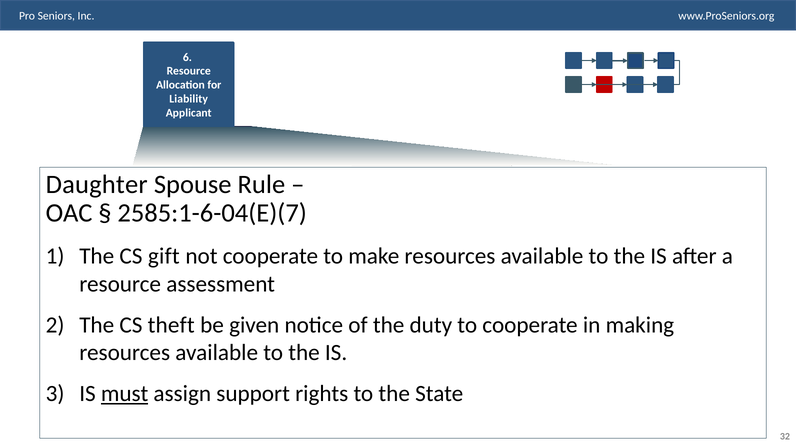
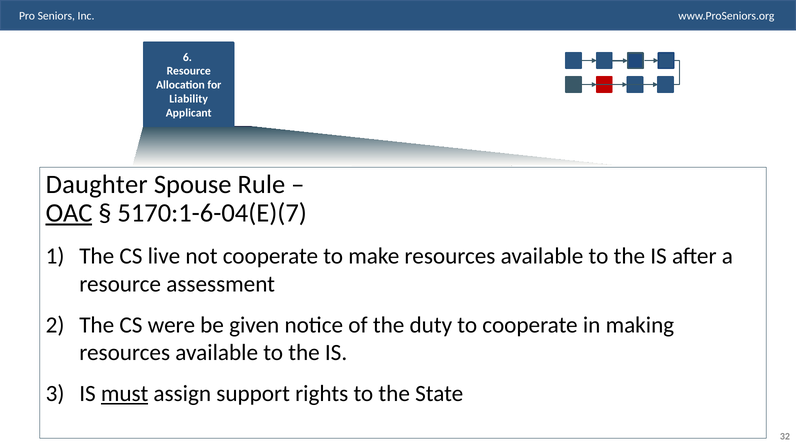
OAC underline: none -> present
2585:1-6-04(E)(7: 2585:1-6-04(E)(7 -> 5170:1-6-04(E)(7
gift: gift -> live
theft: theft -> were
